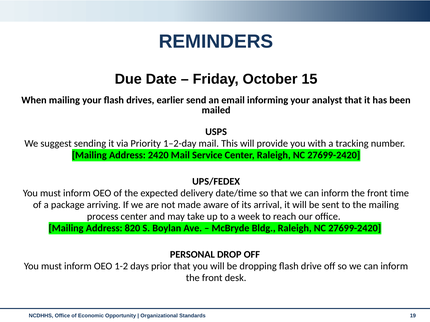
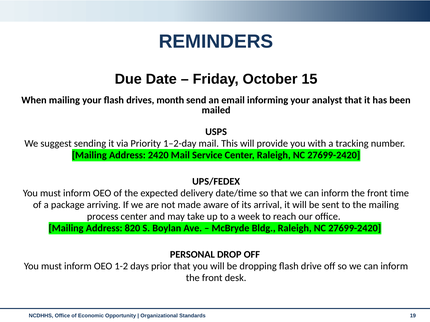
earlier: earlier -> month
